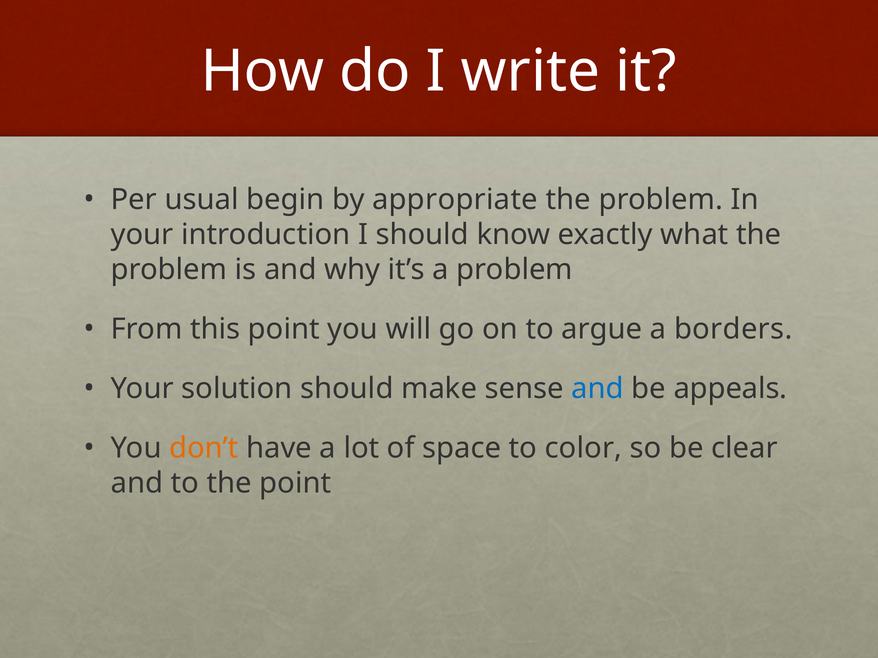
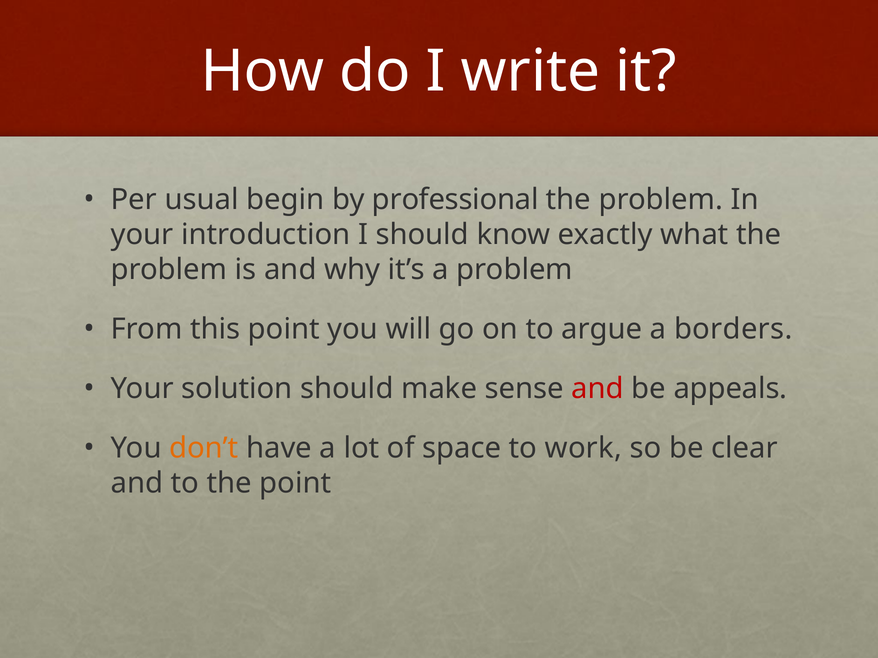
appropriate: appropriate -> professional
and at (598, 389) colour: blue -> red
color: color -> work
